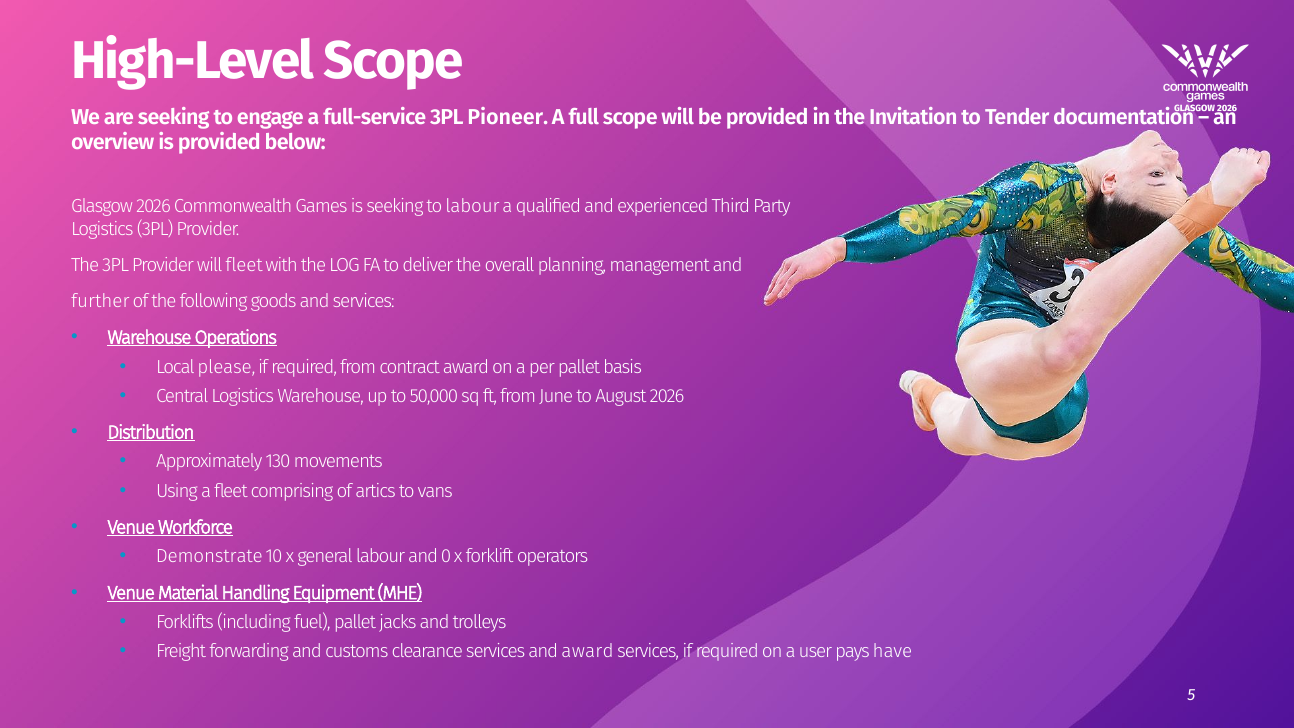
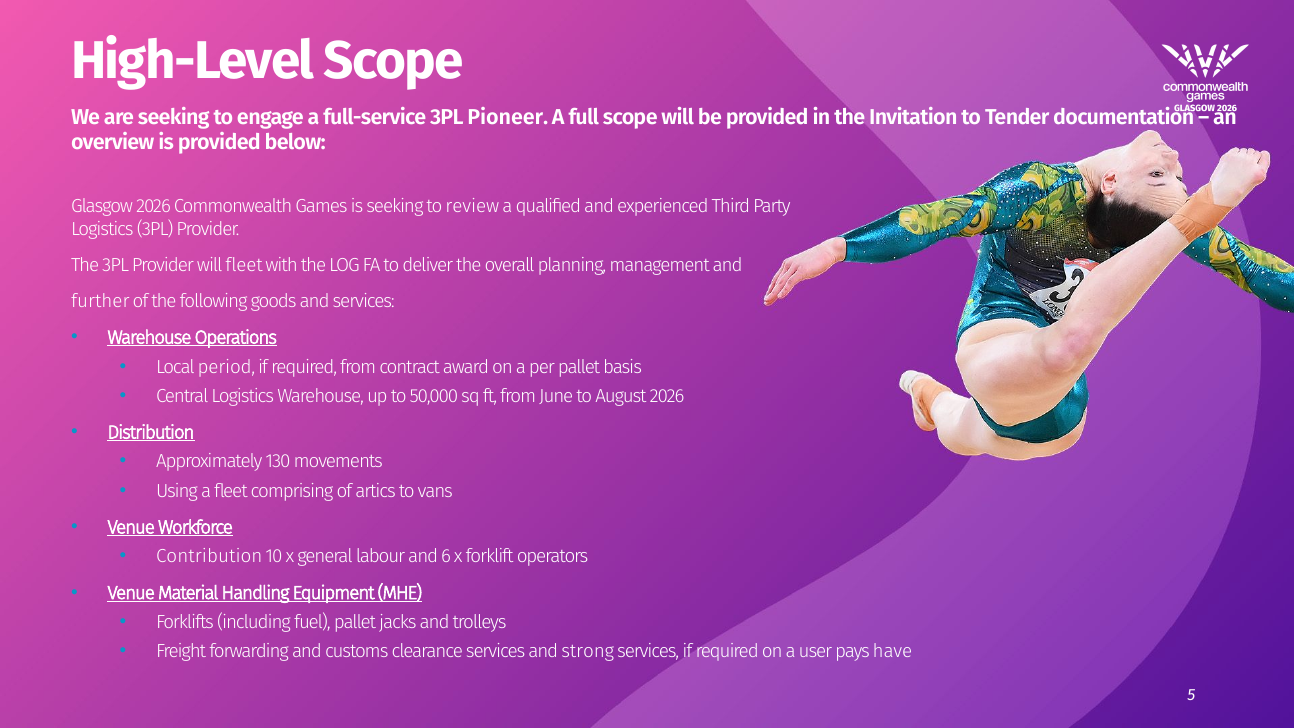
to labour: labour -> review
please: please -> period
Demonstrate: Demonstrate -> Contribution
0: 0 -> 6
and award: award -> strong
